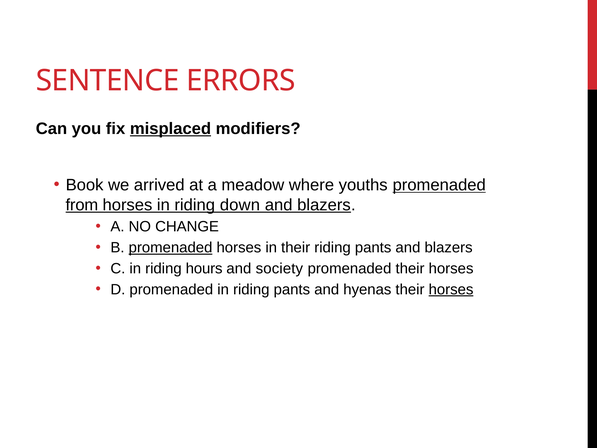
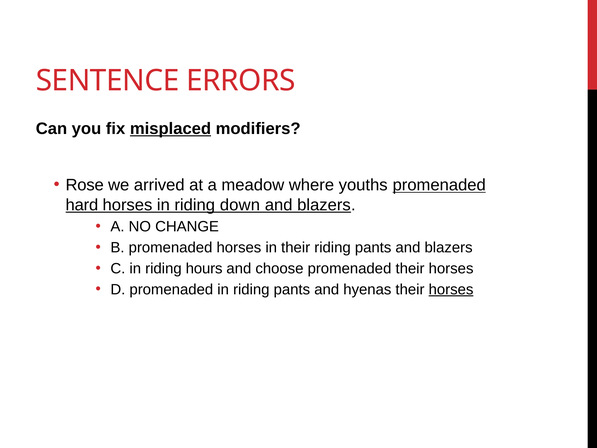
Book: Book -> Rose
from: from -> hard
promenaded at (171, 248) underline: present -> none
society: society -> choose
